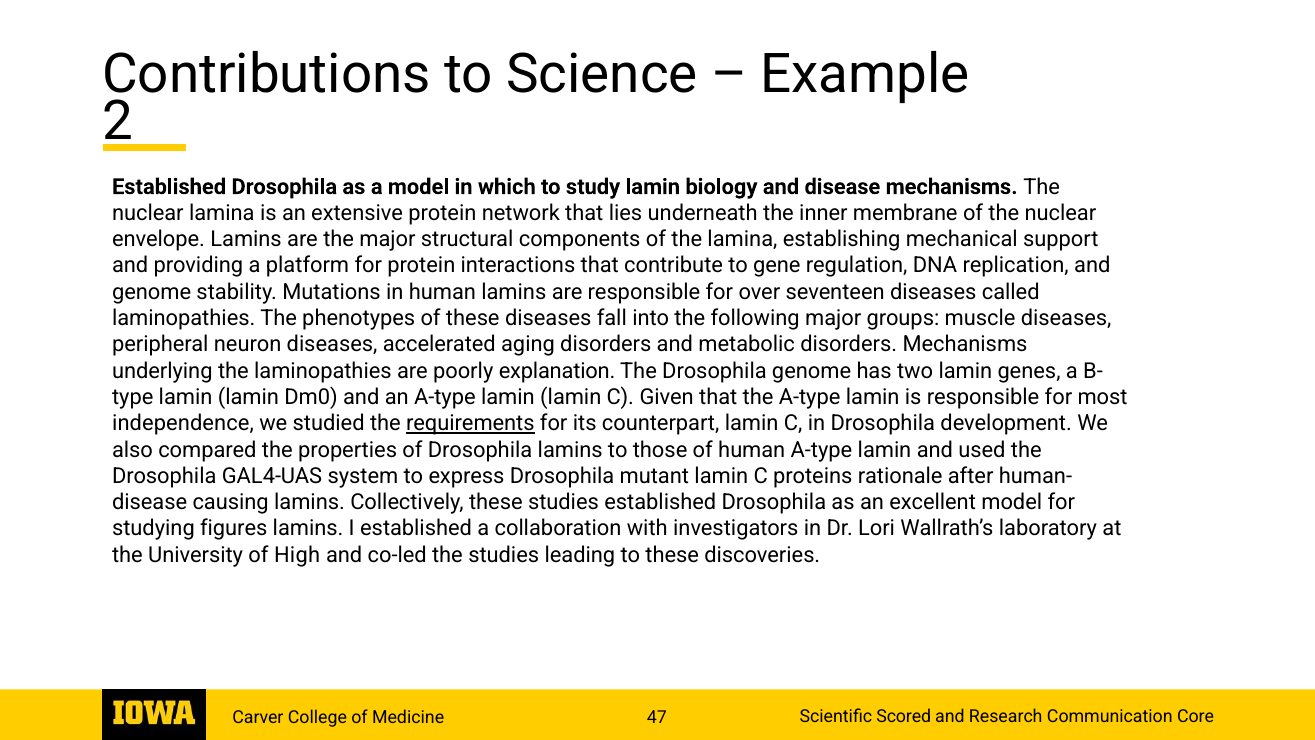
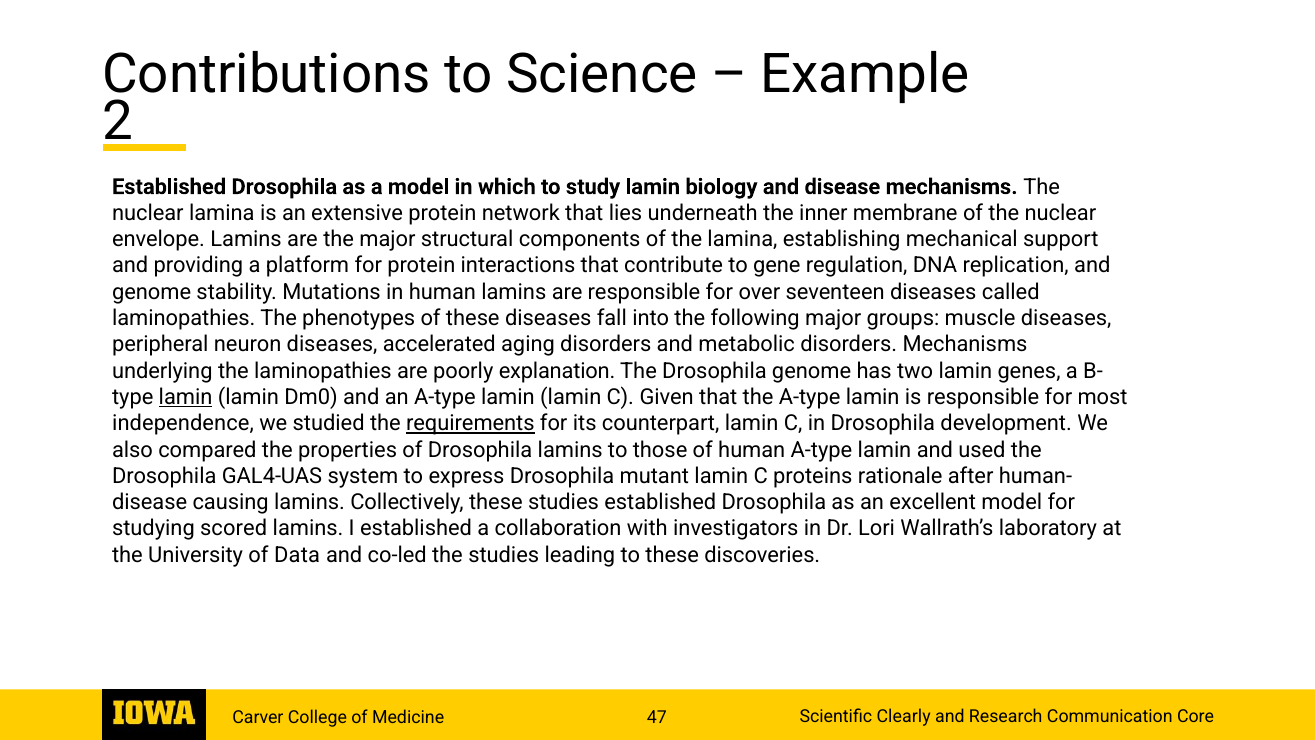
lamin at (186, 397) underline: none -> present
figures: figures -> scored
High: High -> Data
Scored: Scored -> Clearly
